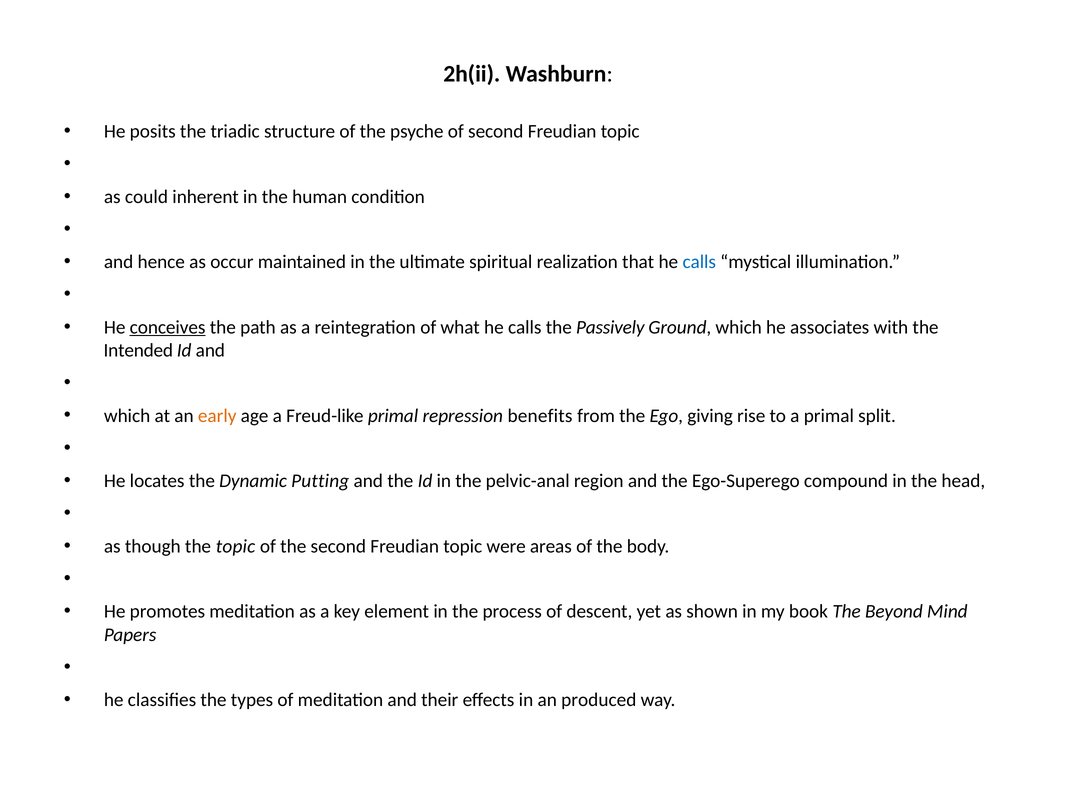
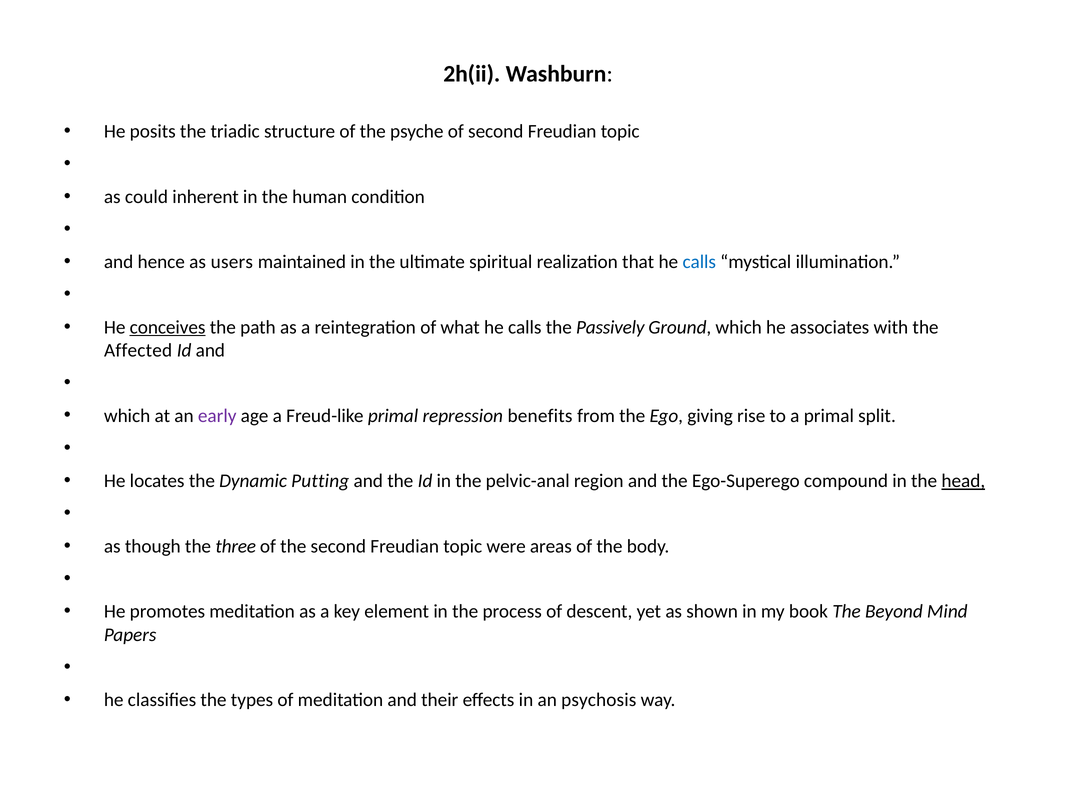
occur: occur -> users
Intended: Intended -> Affected
early colour: orange -> purple
head underline: none -> present
the topic: topic -> three
produced: produced -> psychosis
